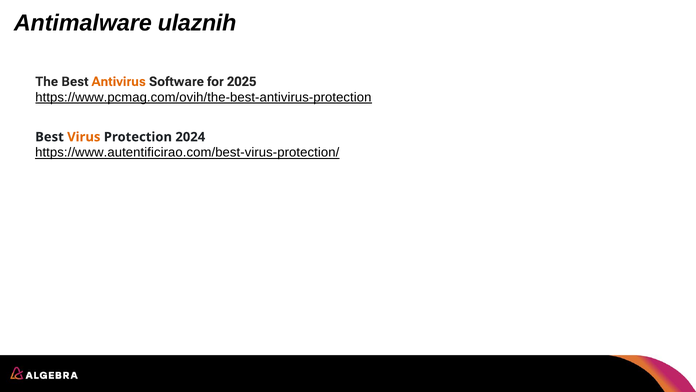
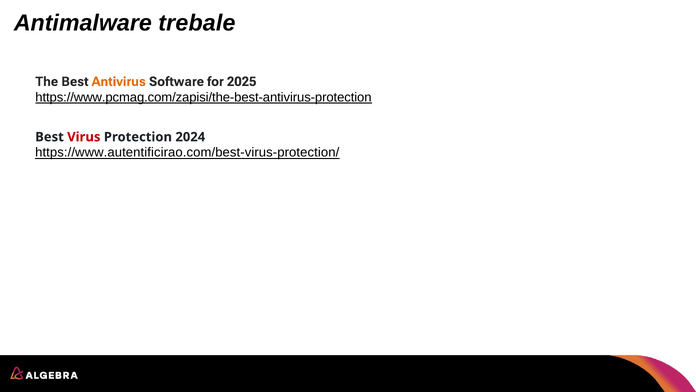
ulaznih: ulaznih -> trebale
https://www.pcmag.com/ovih/the-best-antivirus-protection: https://www.pcmag.com/ovih/the-best-antivirus-protection -> https://www.pcmag.com/zapisi/the-best-antivirus-protection
Virus colour: orange -> red
